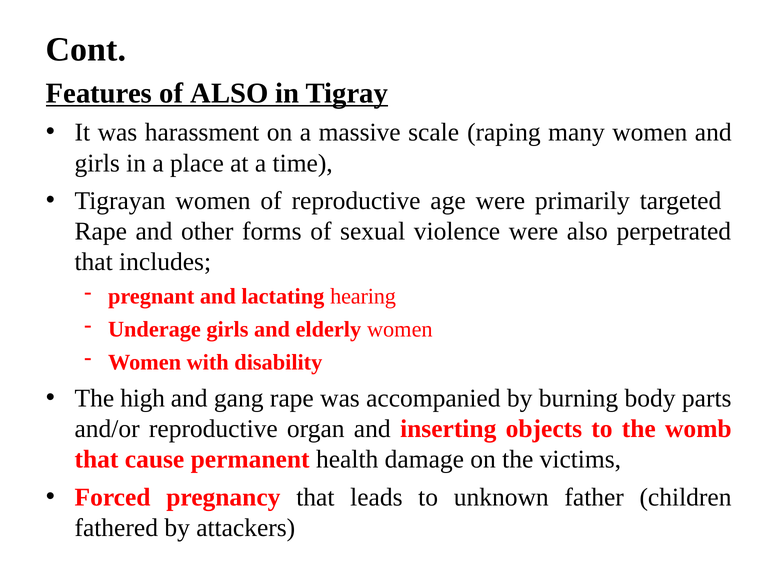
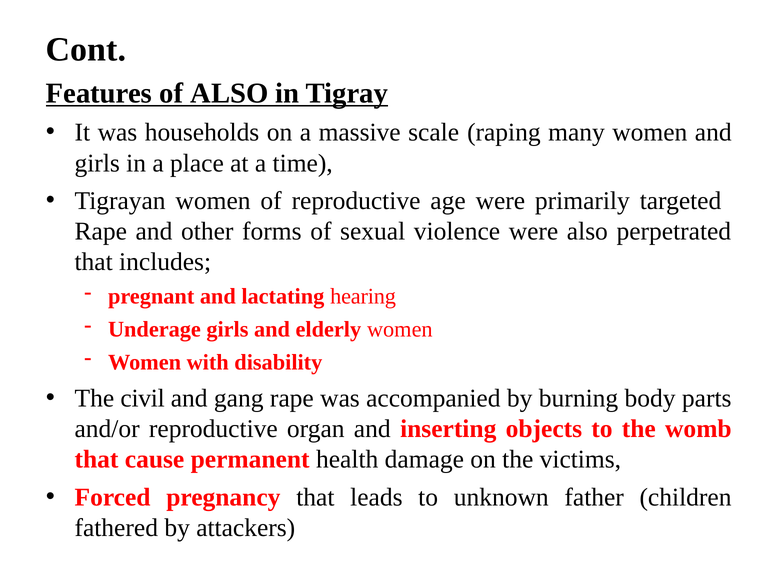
harassment: harassment -> households
high: high -> civil
